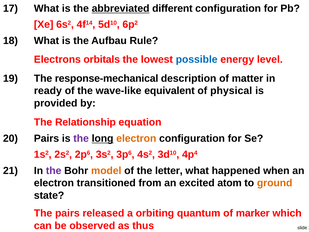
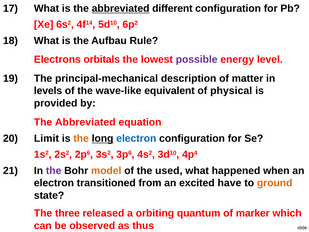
possible colour: blue -> purple
response-mechanical: response-mechanical -> principal-mechanical
ready: ready -> levels
Relationship at (85, 122): Relationship -> Abbreviated
20 Pairs: Pairs -> Limit
the at (81, 138) colour: purple -> orange
electron at (136, 138) colour: orange -> blue
letter: letter -> used
atom: atom -> have
The pairs: pairs -> three
